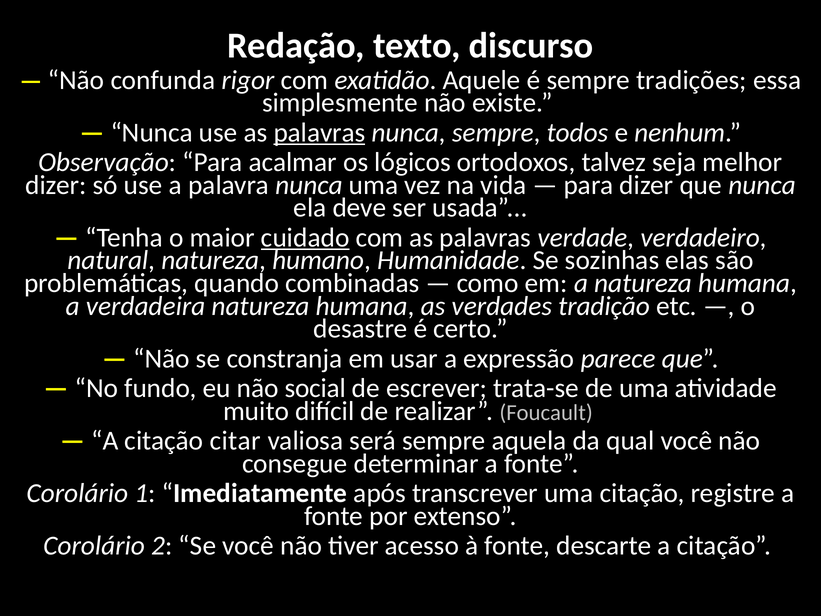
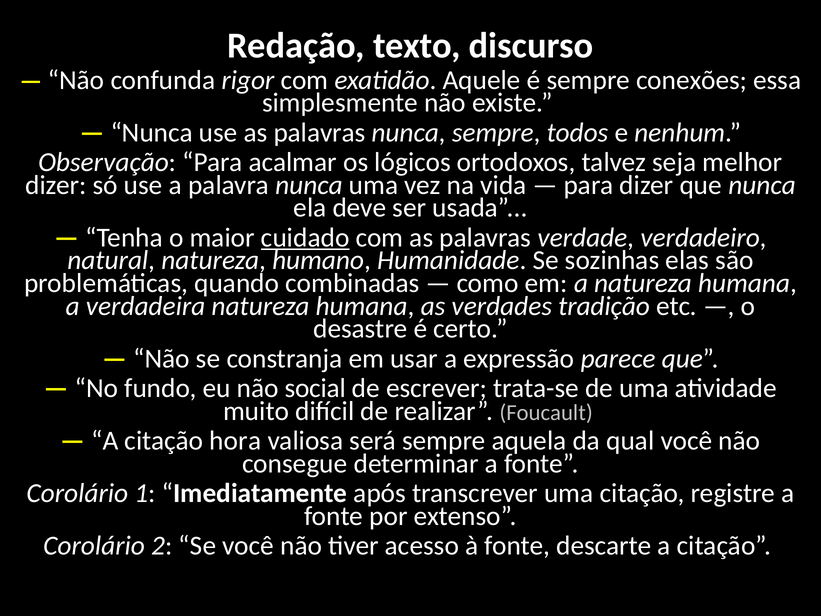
tradições: tradições -> conexões
palavras at (320, 133) underline: present -> none
citar: citar -> hora
